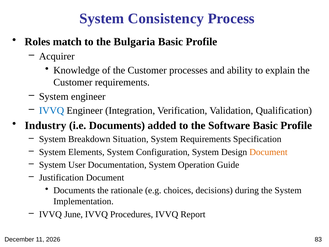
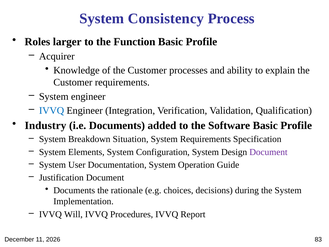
match: match -> larger
Bulgaria: Bulgaria -> Function
Document at (268, 152) colour: orange -> purple
June: June -> Will
